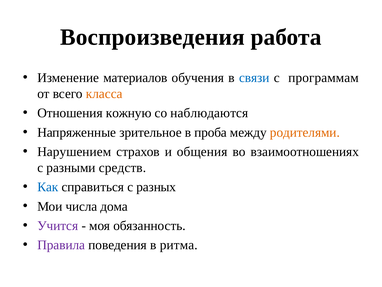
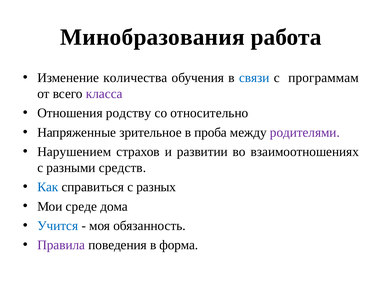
Воспроизведения: Воспроизведения -> Минобразования
материалов: материалов -> количества
класса colour: orange -> purple
кожную: кожную -> родству
наблюдаются: наблюдаются -> относительно
родителями colour: orange -> purple
общения: общения -> развитии
числа: числа -> среде
Учится colour: purple -> blue
ритма: ритма -> форма
